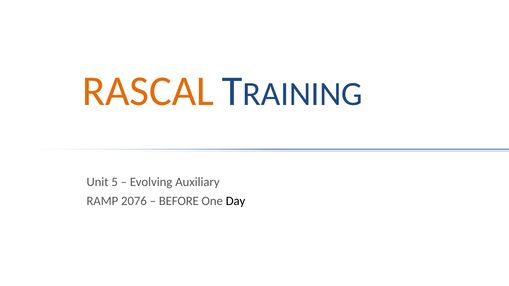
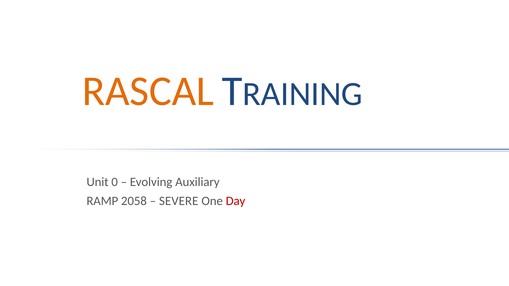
5: 5 -> 0
2076: 2076 -> 2058
BEFORE: BEFORE -> SEVERE
Day colour: black -> red
